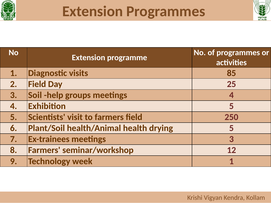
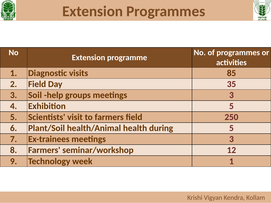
25: 25 -> 35
groups meetings 4: 4 -> 3
drying: drying -> during
